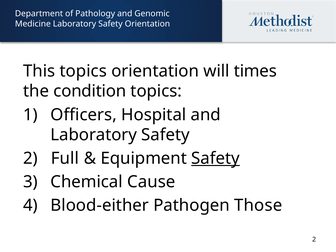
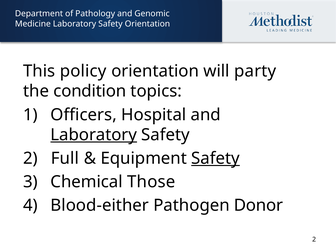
This topics: topics -> policy
times: times -> party
Laboratory at (94, 135) underline: none -> present
Cause: Cause -> Those
Those: Those -> Donor
